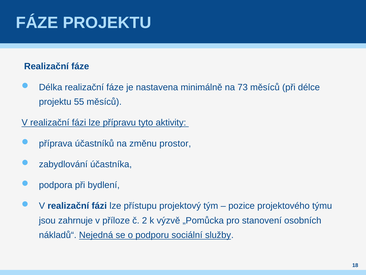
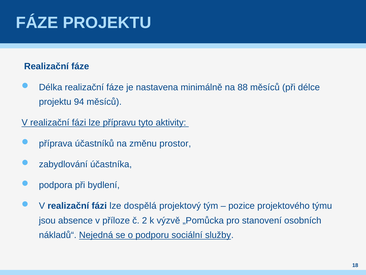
73: 73 -> 88
55: 55 -> 94
přístupu: přístupu -> dospělá
zahrnuje: zahrnuje -> absence
